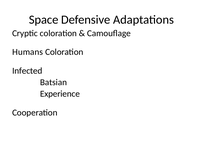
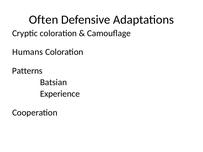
Space: Space -> Often
Infected: Infected -> Patterns
